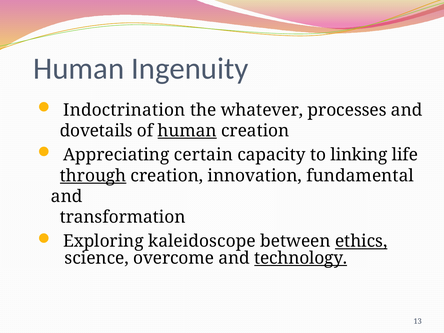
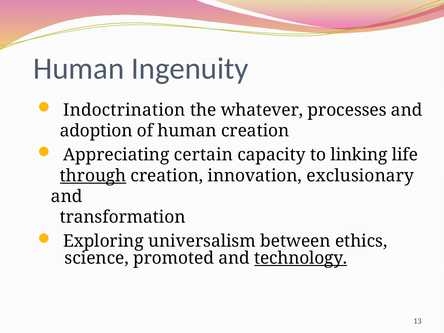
dovetails: dovetails -> adoption
human at (187, 131) underline: present -> none
fundamental: fundamental -> exclusionary
kaleidoscope: kaleidoscope -> universalism
ethics underline: present -> none
overcome: overcome -> promoted
